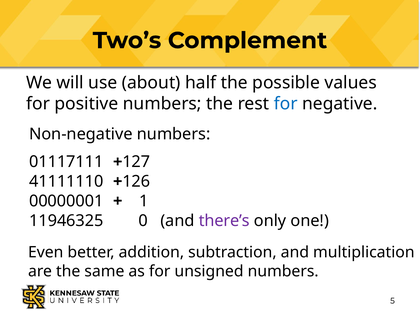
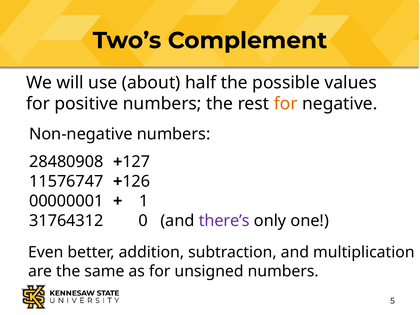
for at (286, 104) colour: blue -> orange
01117111: 01117111 -> 28480908
41111110: 41111110 -> 11576747
11946325: 11946325 -> 31764312
